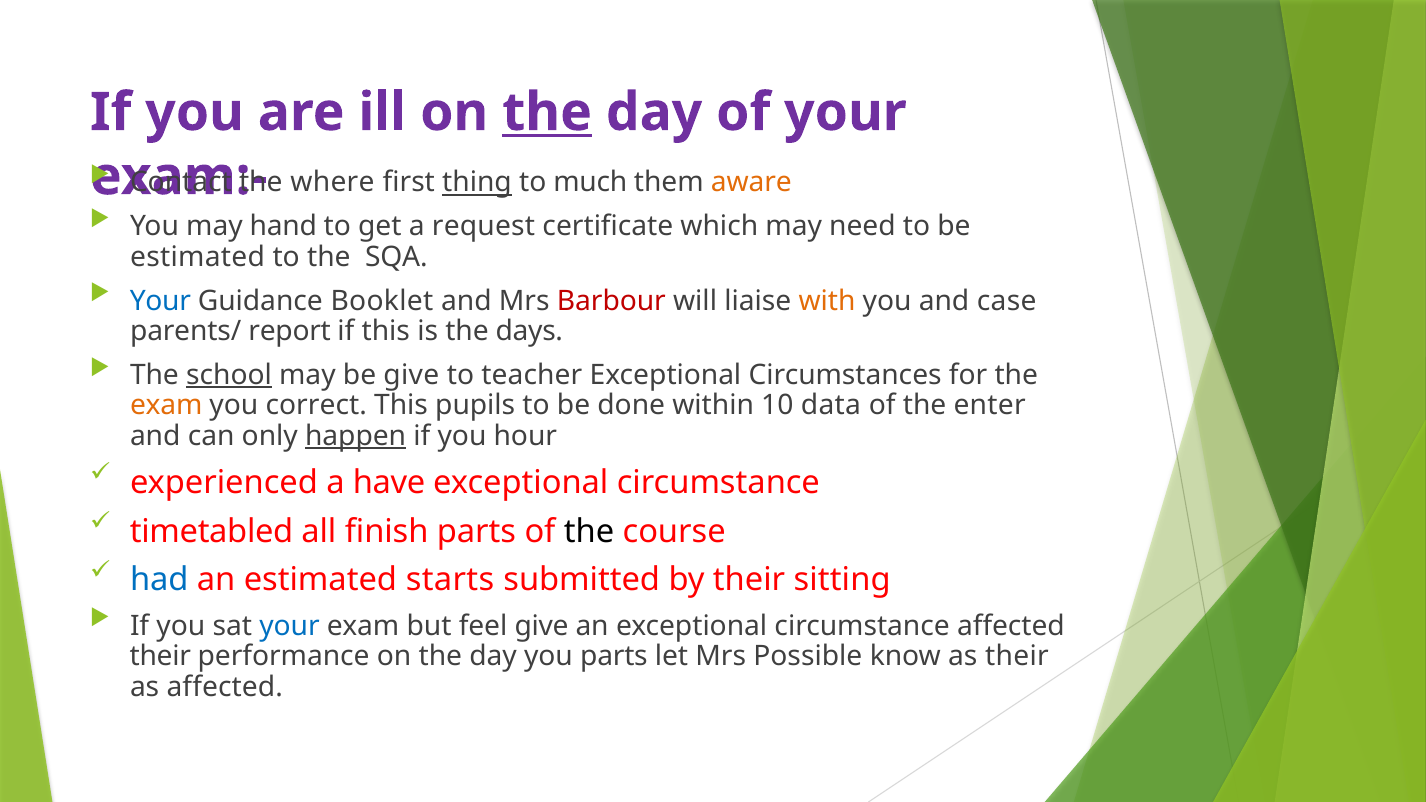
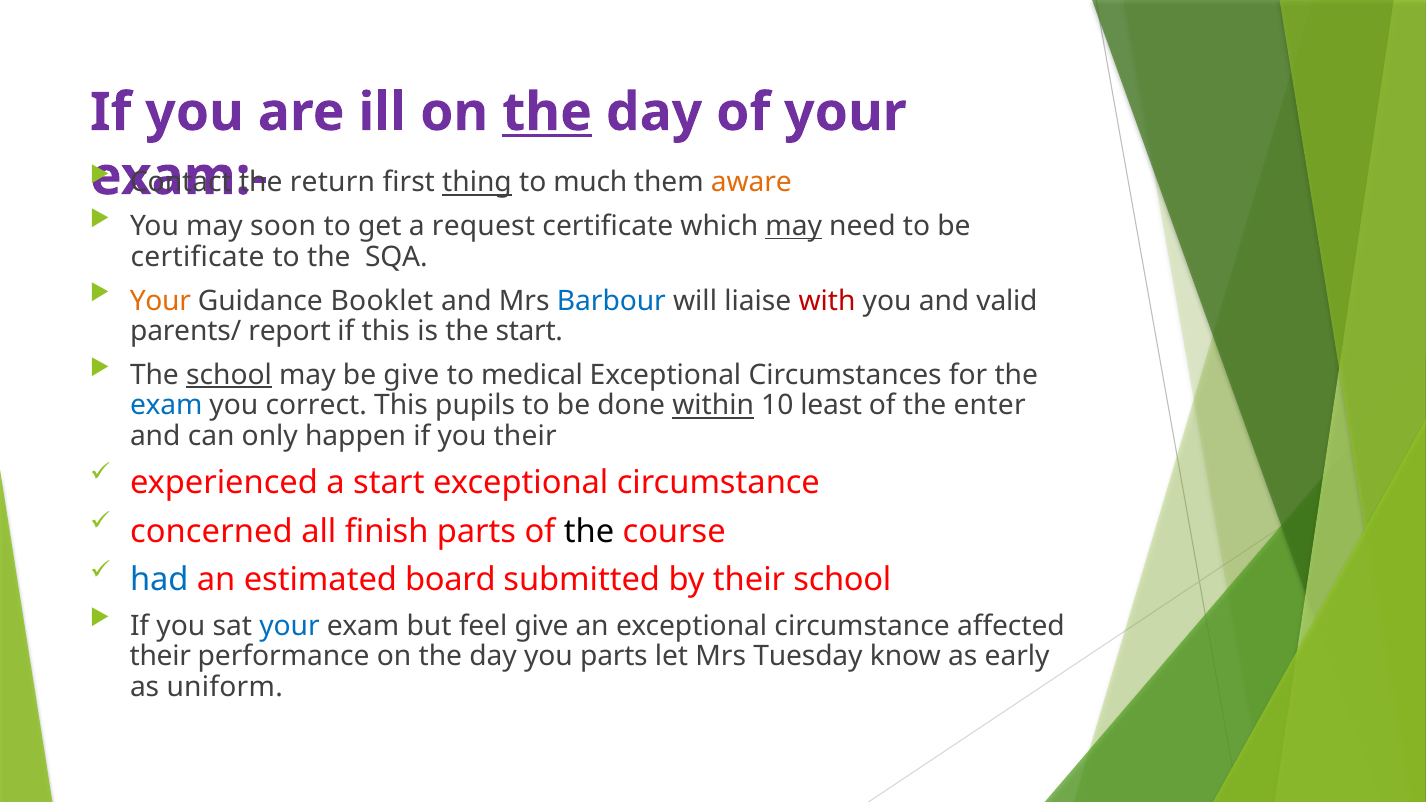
where: where -> return
hand: hand -> soon
may at (794, 227) underline: none -> present
estimated at (198, 257): estimated -> certificate
Your at (160, 301) colour: blue -> orange
Barbour colour: red -> blue
with colour: orange -> red
case: case -> valid
the days: days -> start
teacher: teacher -> medical
exam at (166, 406) colour: orange -> blue
within underline: none -> present
data: data -> least
happen underline: present -> none
you hour: hour -> their
a have: have -> start
timetabled: timetabled -> concerned
starts: starts -> board
their sitting: sitting -> school
Possible: Possible -> Tuesday
as their: their -> early
as affected: affected -> uniform
